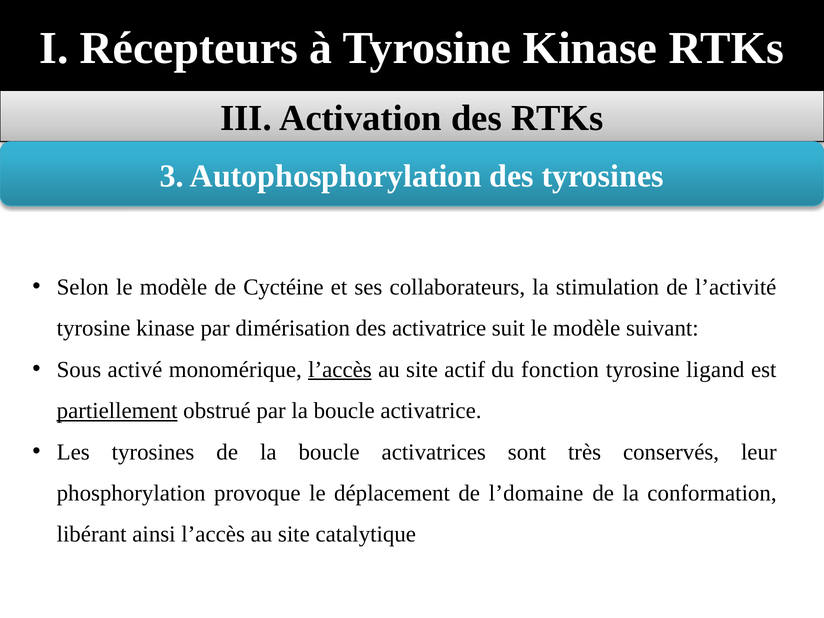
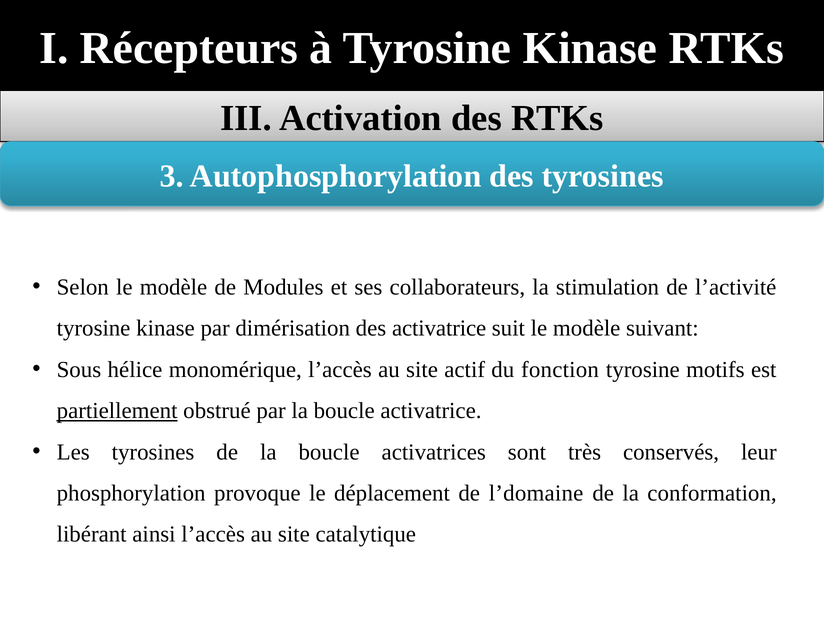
Cyctéine: Cyctéine -> Modules
activé: activé -> hélice
l’accès at (340, 370) underline: present -> none
ligand: ligand -> motifs
